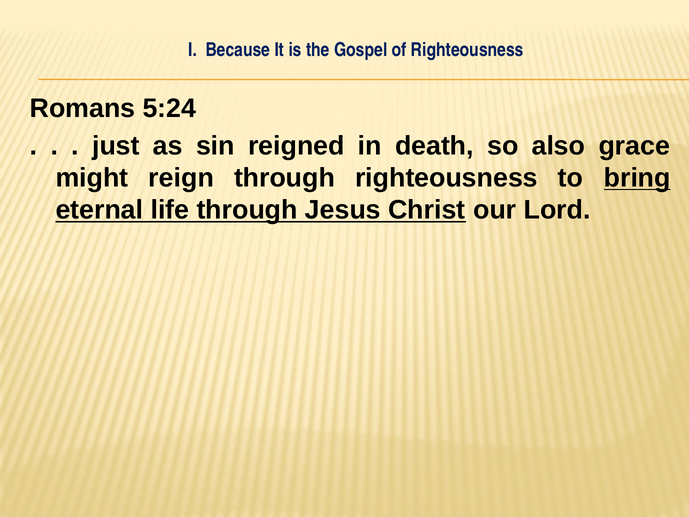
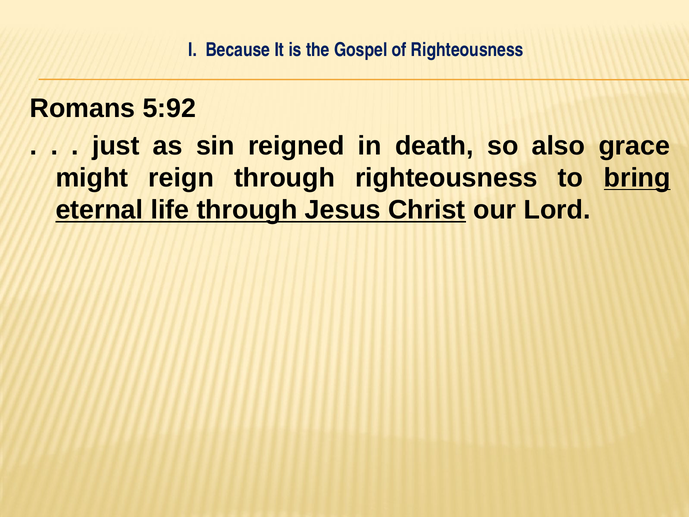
5:24: 5:24 -> 5:92
